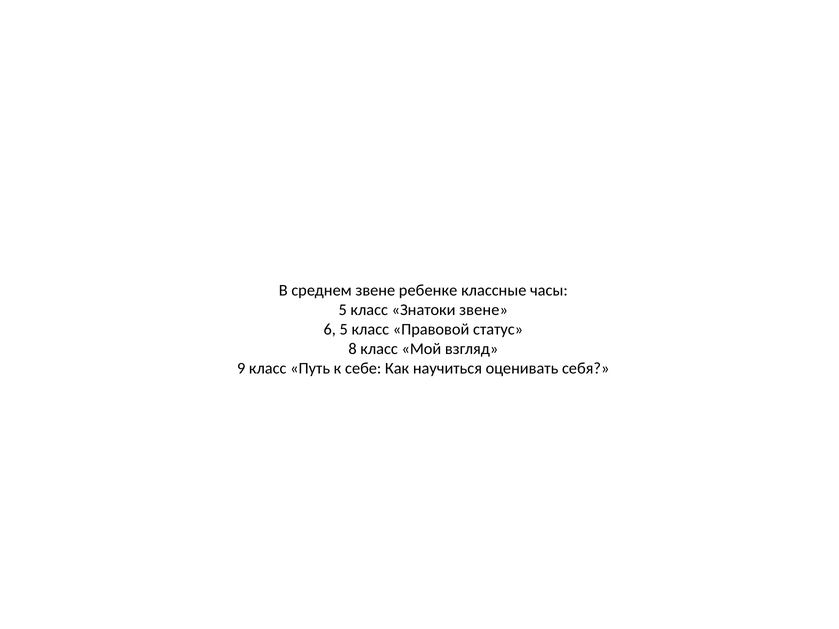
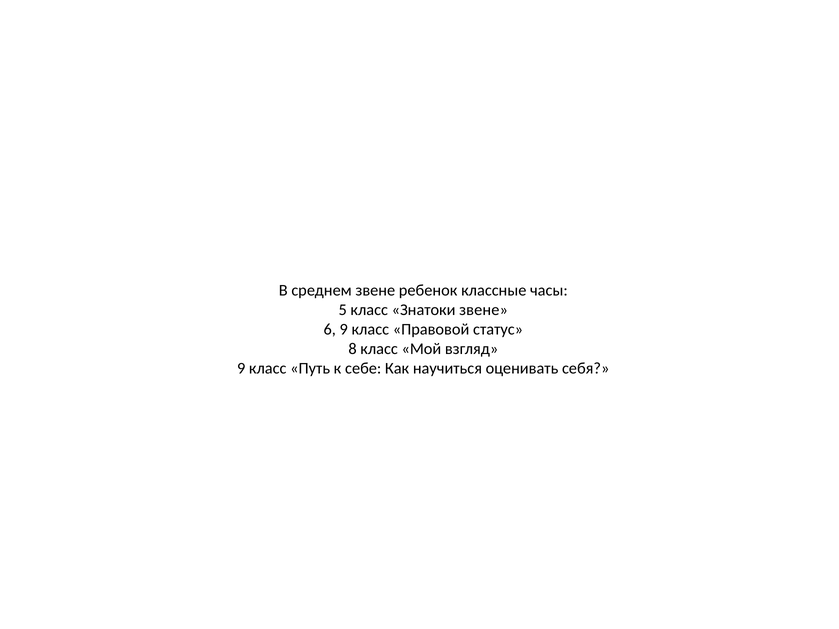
ребенке: ребенке -> ребенок
6 5: 5 -> 9
